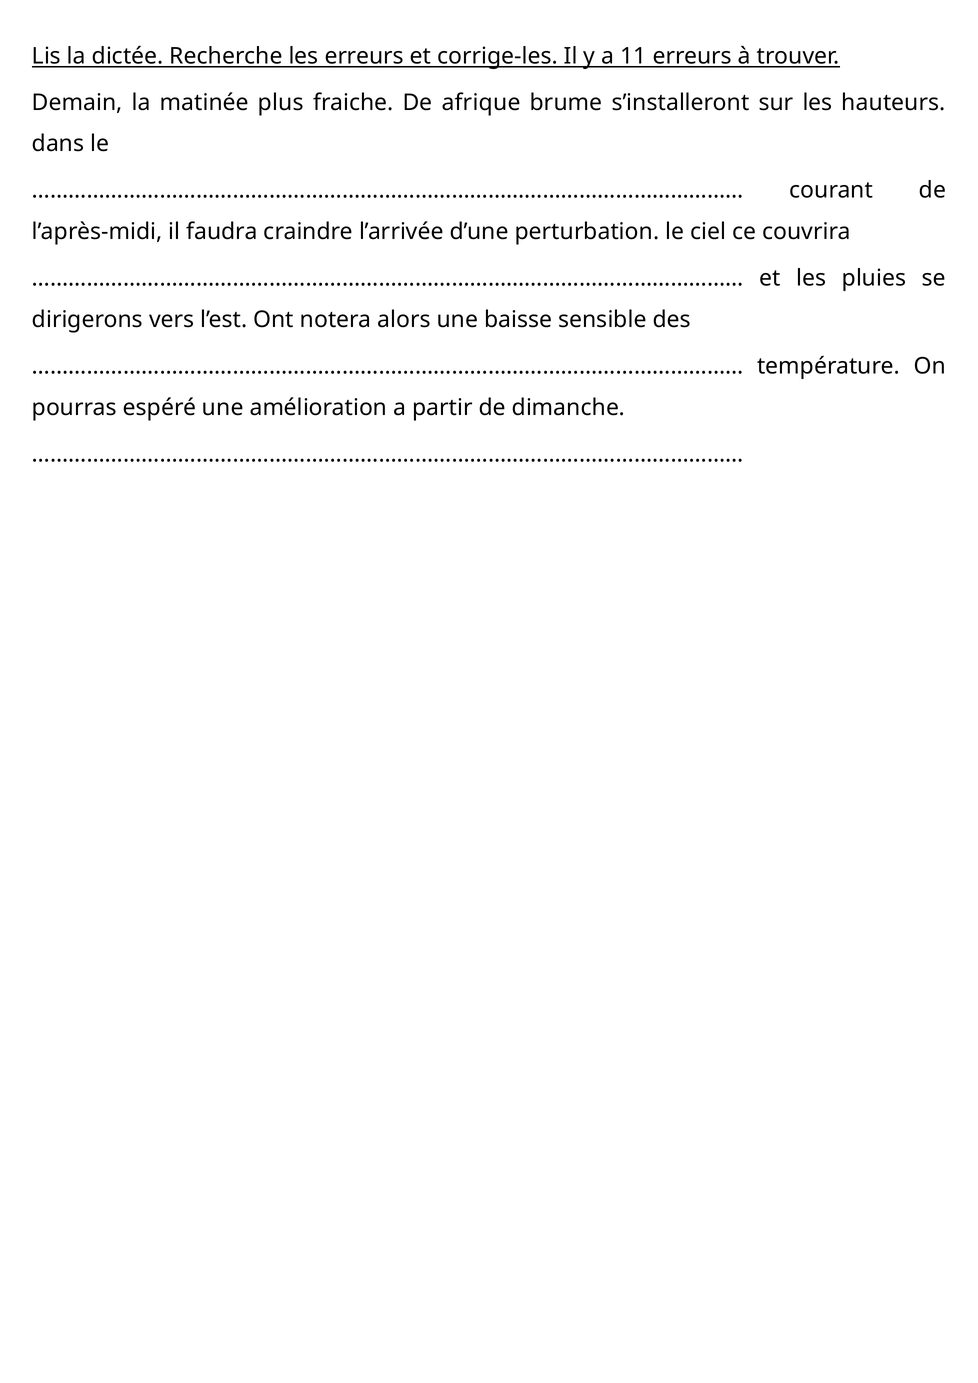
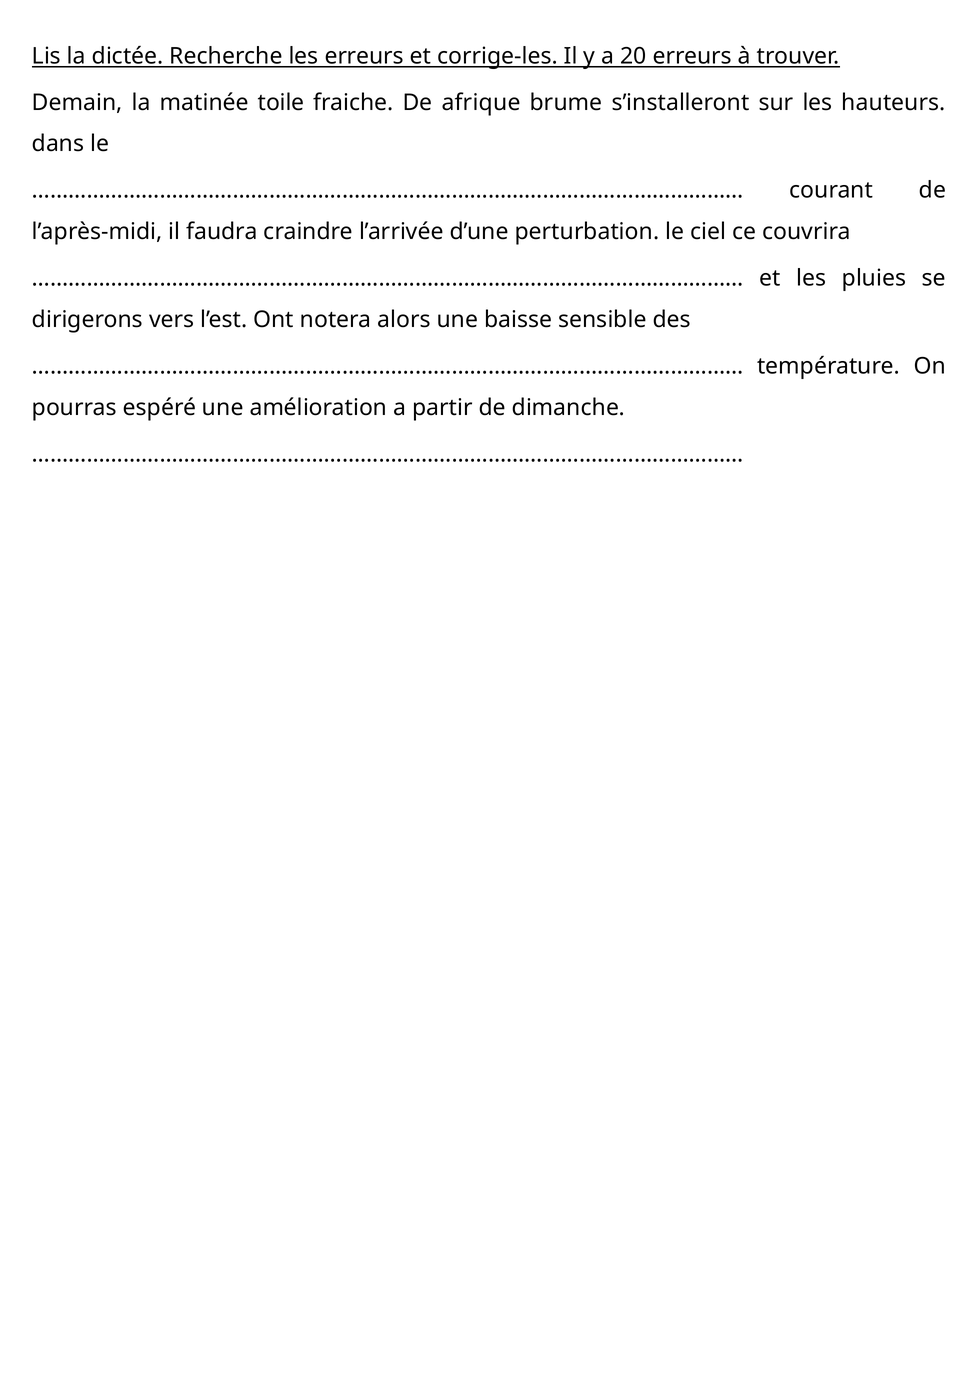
11: 11 -> 20
plus: plus -> toile
